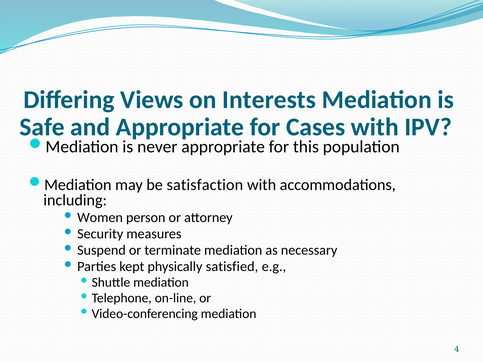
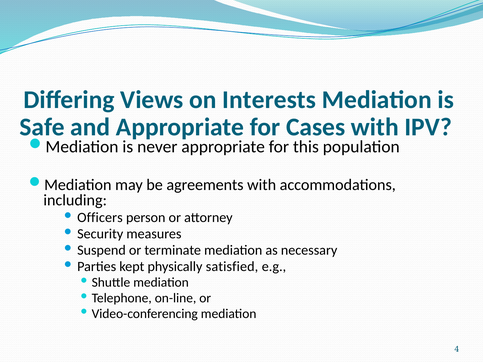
satisfaction: satisfaction -> agreements
Women: Women -> Officers
